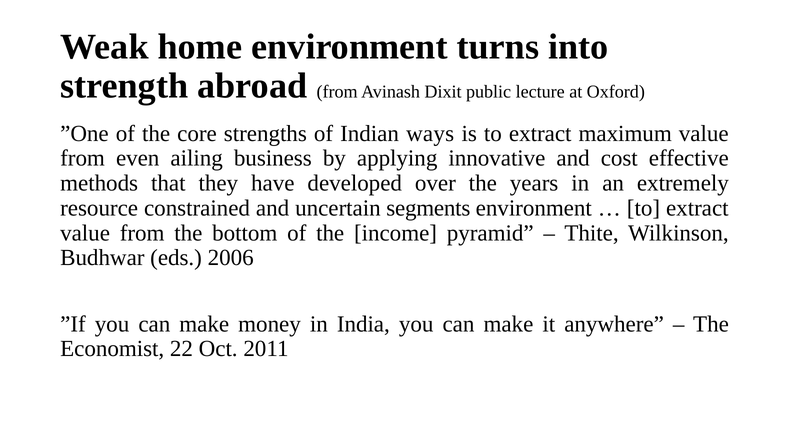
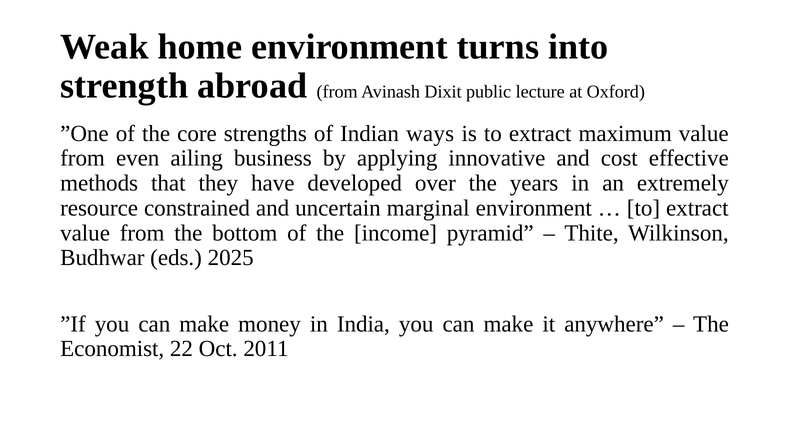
segments: segments -> marginal
2006: 2006 -> 2025
